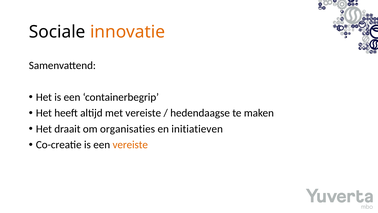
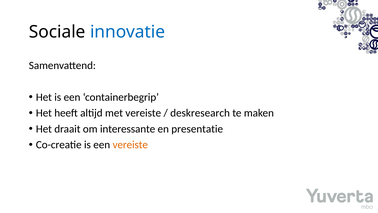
innovatie colour: orange -> blue
hedendaagse: hedendaagse -> deskresearch
organisaties: organisaties -> interessante
initiatieven: initiatieven -> presentatie
